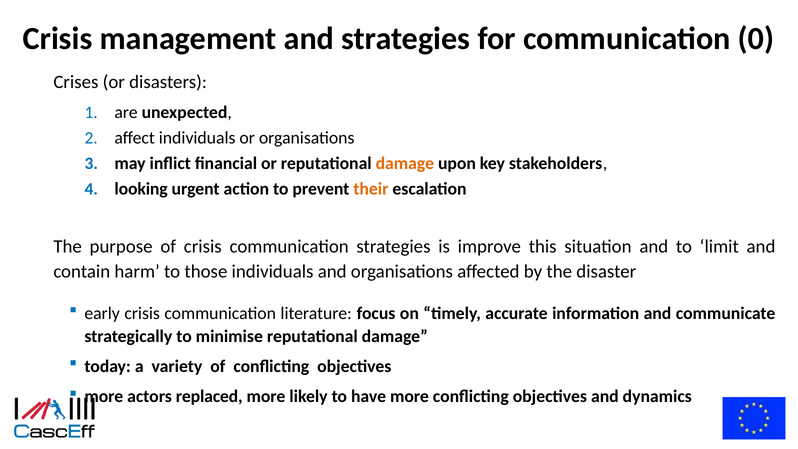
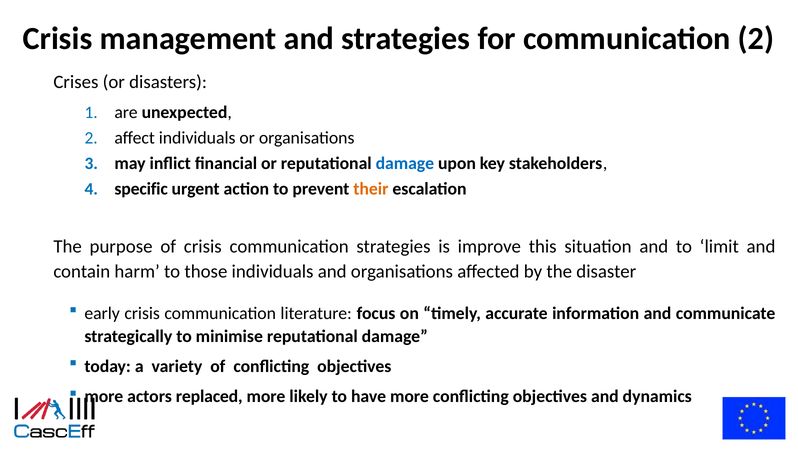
communication 0: 0 -> 2
damage at (405, 163) colour: orange -> blue
looking: looking -> specific
